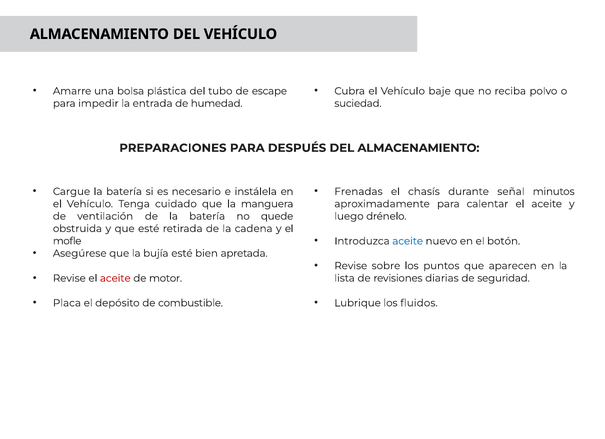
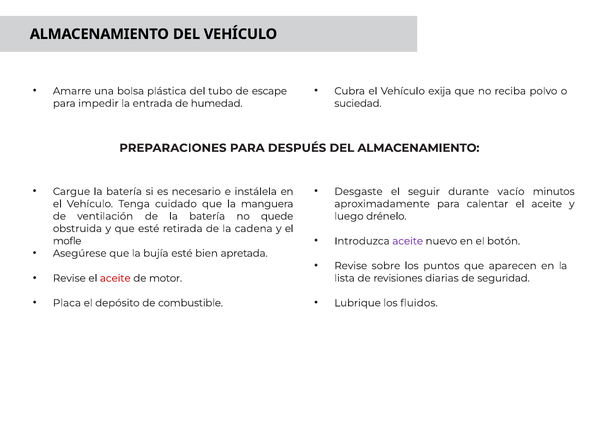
baje: baje -> exija
Frenadas: Frenadas -> Desgaste
chasís: chasís -> seguir
señal: señal -> vacío
aceite at (408, 241) colour: blue -> purple
